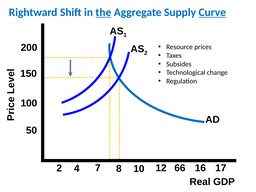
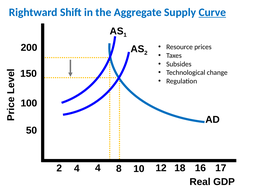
the underline: present -> none
4 7: 7 -> 4
66: 66 -> 18
